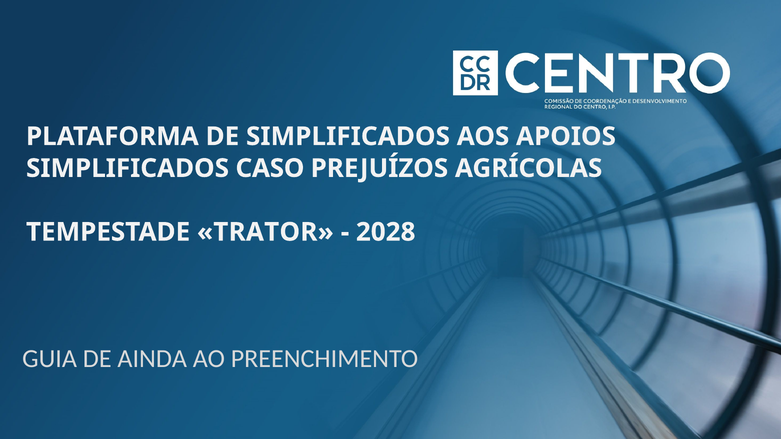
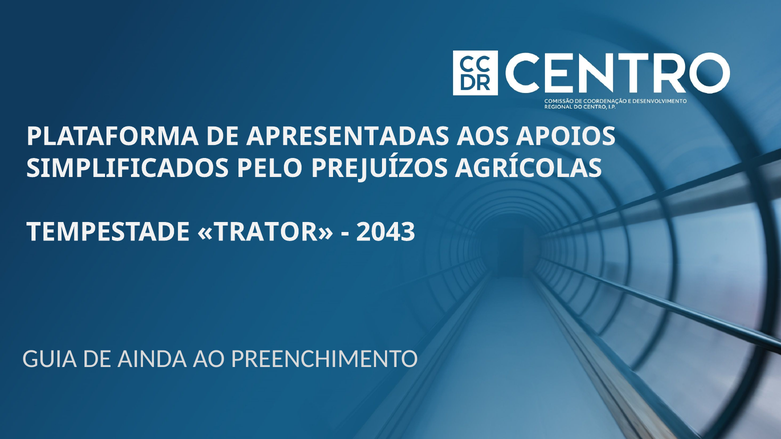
DE SIMPLIFICADOS: SIMPLIFICADOS -> APRESENTADAS
CASO: CASO -> PELO
2028: 2028 -> 2043
